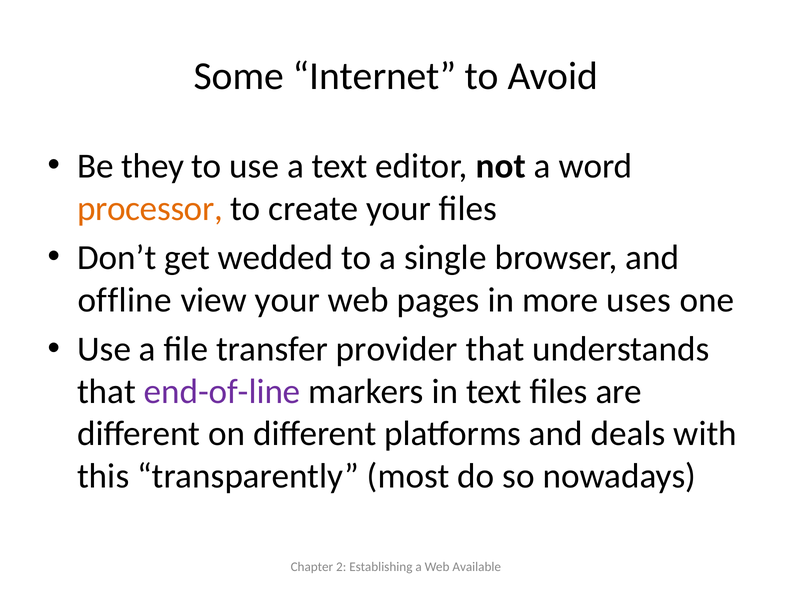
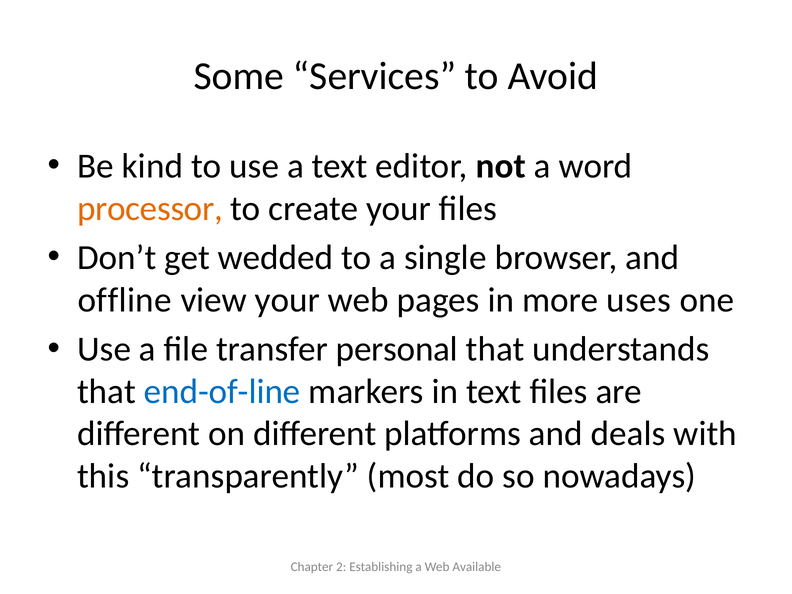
Internet: Internet -> Services
they: they -> kind
provider: provider -> personal
end-of-line colour: purple -> blue
